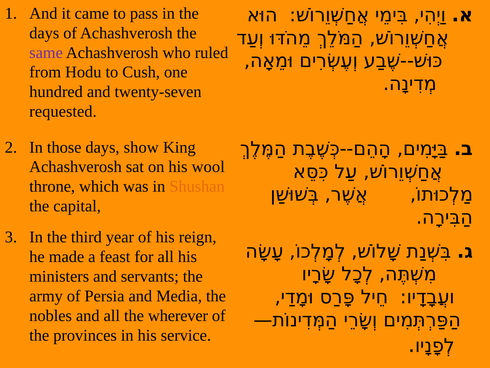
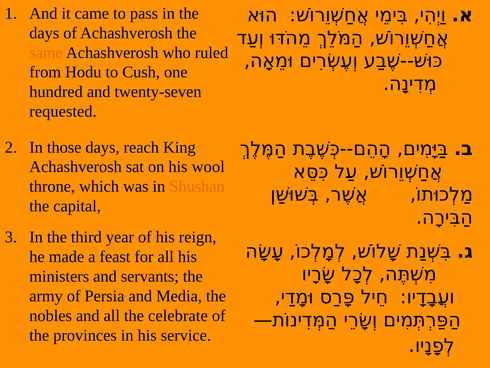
same colour: purple -> orange
show: show -> reach
wherever: wherever -> celebrate
